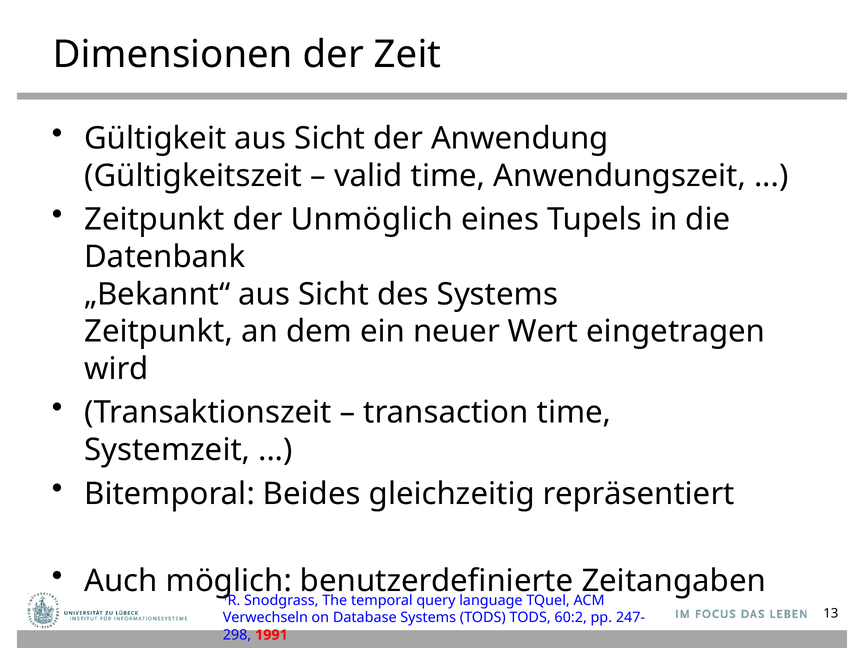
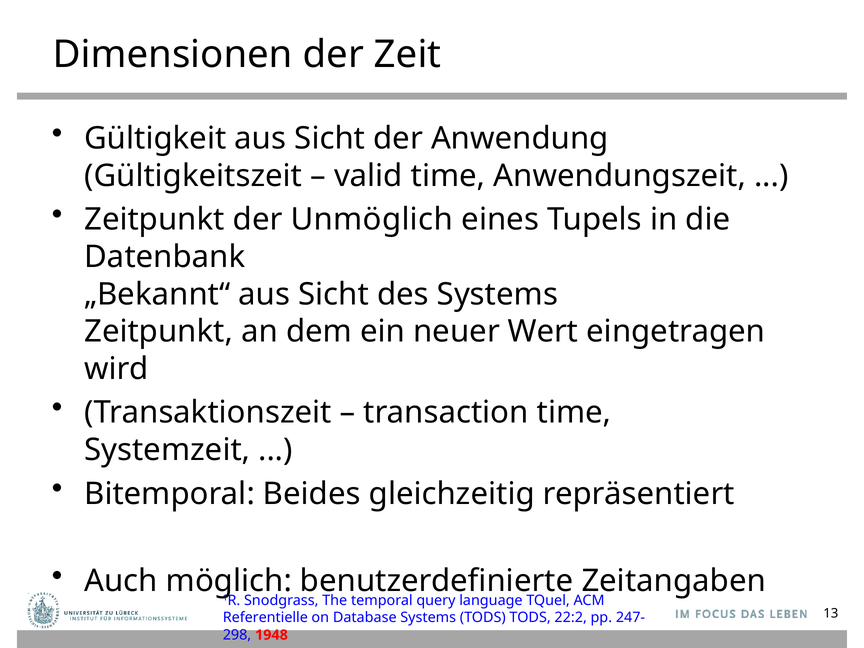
Verwechseln: Verwechseln -> Referentielle
60:2: 60:2 -> 22:2
1991: 1991 -> 1948
